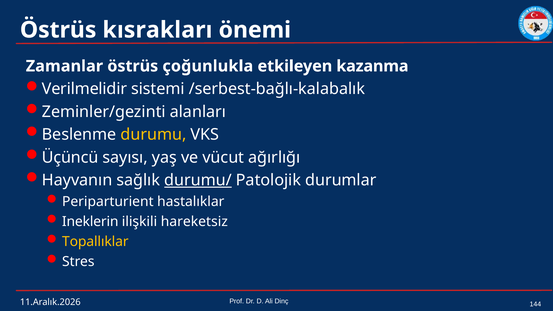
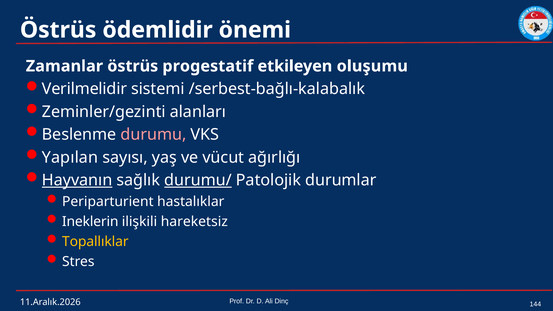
kısrakları: kısrakları -> ödemlidir
çoğunlukla: çoğunlukla -> progestatif
kazanma: kazanma -> oluşumu
durumu colour: yellow -> pink
Üçüncü: Üçüncü -> Yapılan
Hayvanın underline: none -> present
